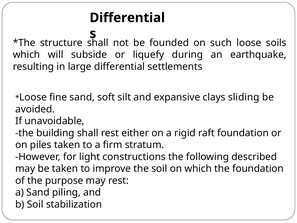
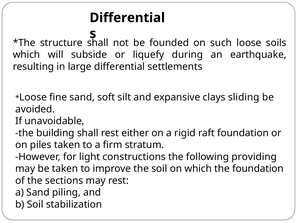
described: described -> providing
purpose: purpose -> sections
